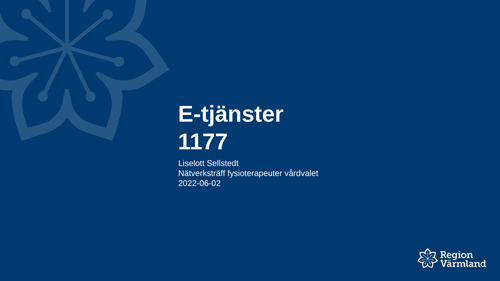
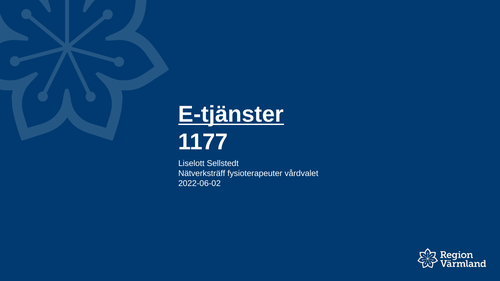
E-tjänster underline: none -> present
